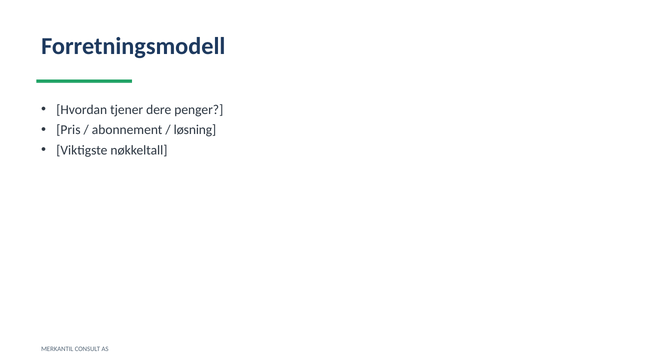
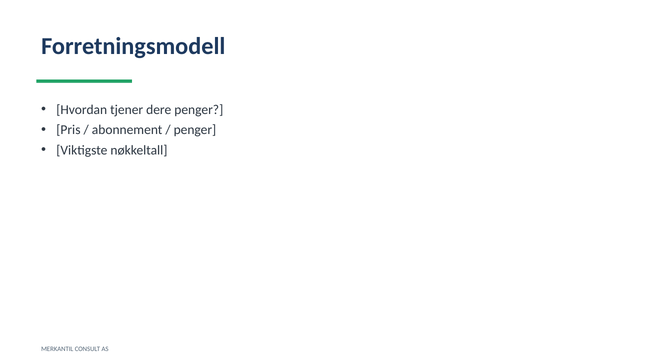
løsning at (195, 130): løsning -> penger
